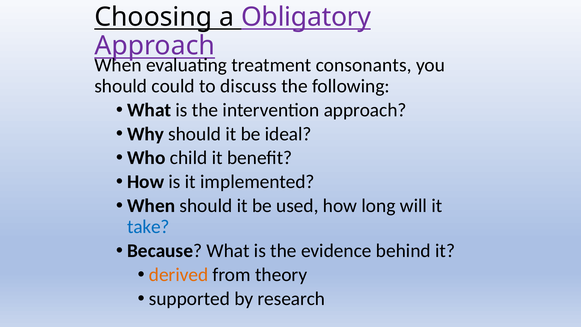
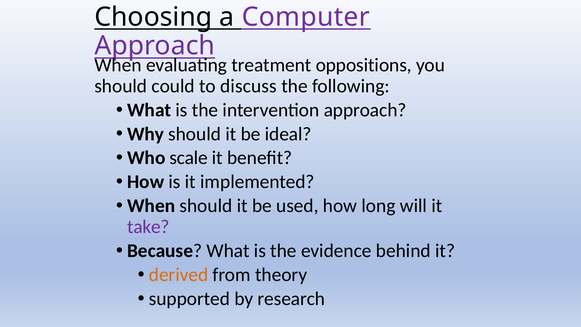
Obligatory: Obligatory -> Computer
consonants: consonants -> oppositions
child: child -> scale
take colour: blue -> purple
